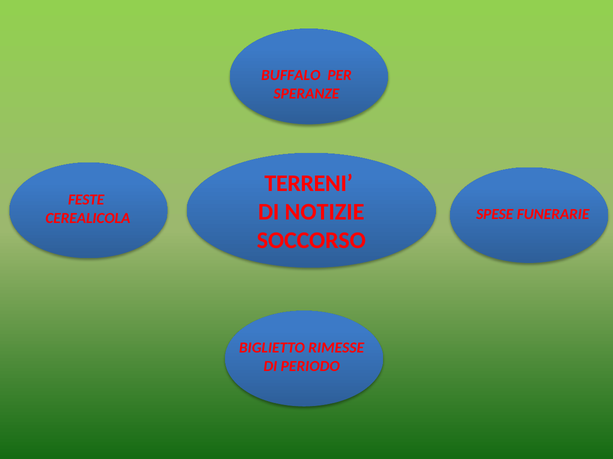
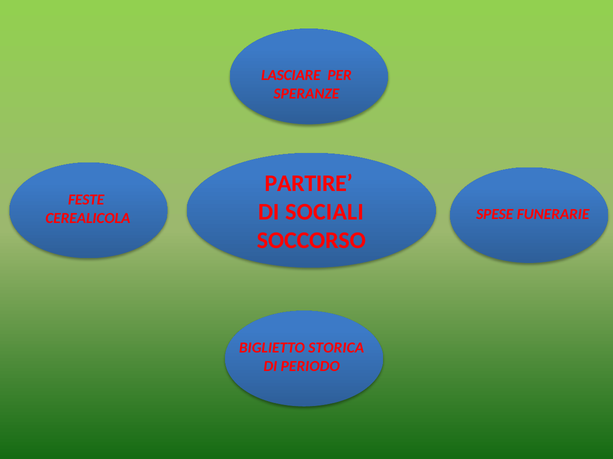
BUFFALO: BUFFALO -> LASCIARE
TERRENI: TERRENI -> PARTIRE
NOTIZIE: NOTIZIE -> SOCIALI
RIMESSE: RIMESSE -> STORICA
